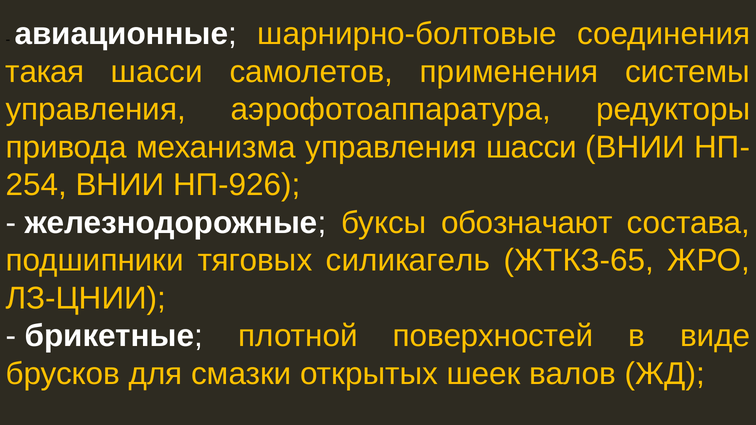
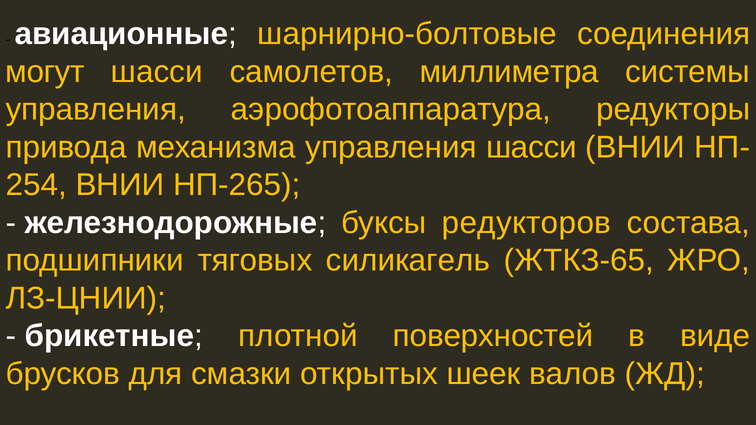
такая: такая -> могут
применения: применения -> миллиметра
НП-926: НП-926 -> НП-265
обозначают: обозначают -> редукторов
